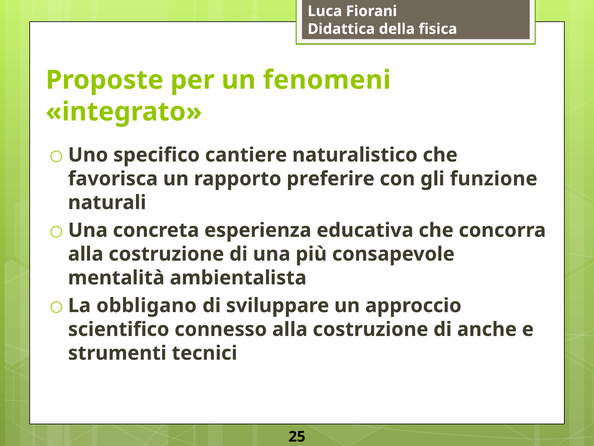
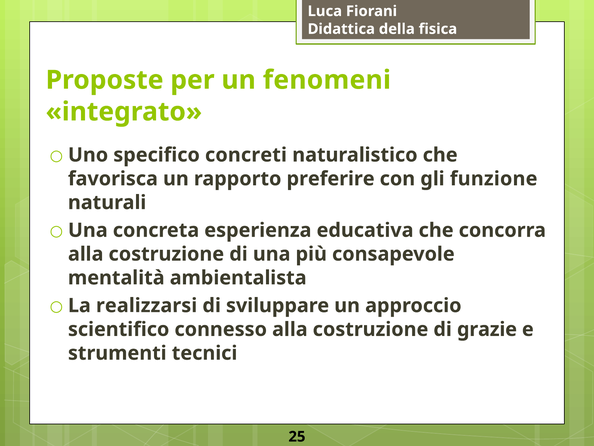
cantiere: cantiere -> concreti
obbligano: obbligano -> realizzarsi
anche: anche -> grazie
